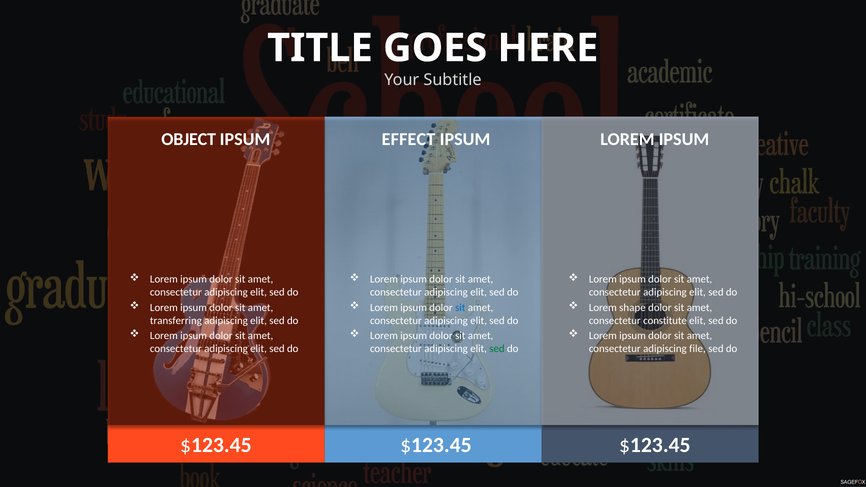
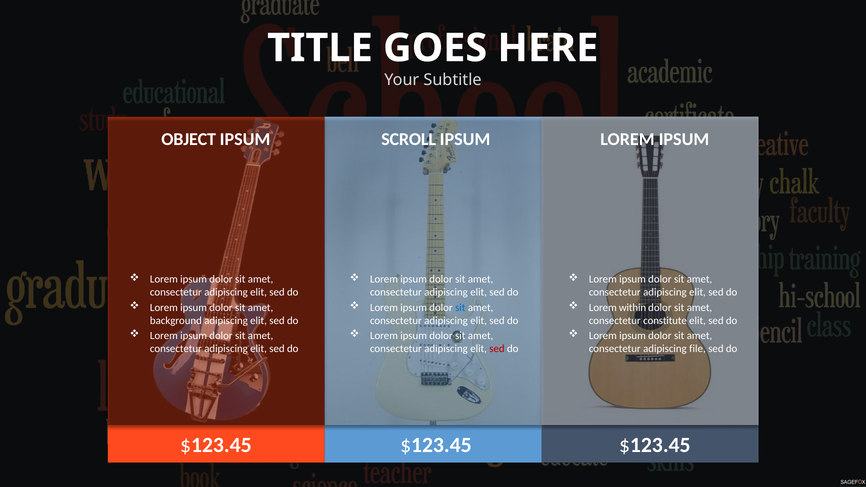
EFFECT: EFFECT -> SCROLL
shape: shape -> within
transferring: transferring -> background
sed at (497, 349) colour: green -> red
